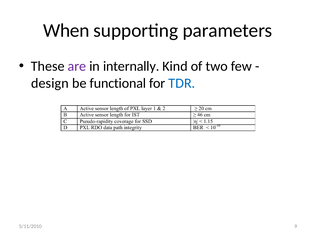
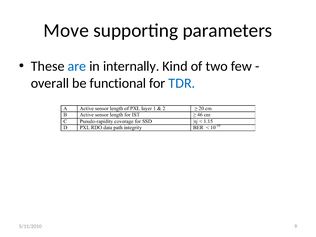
When: When -> Move
are colour: purple -> blue
design: design -> overall
